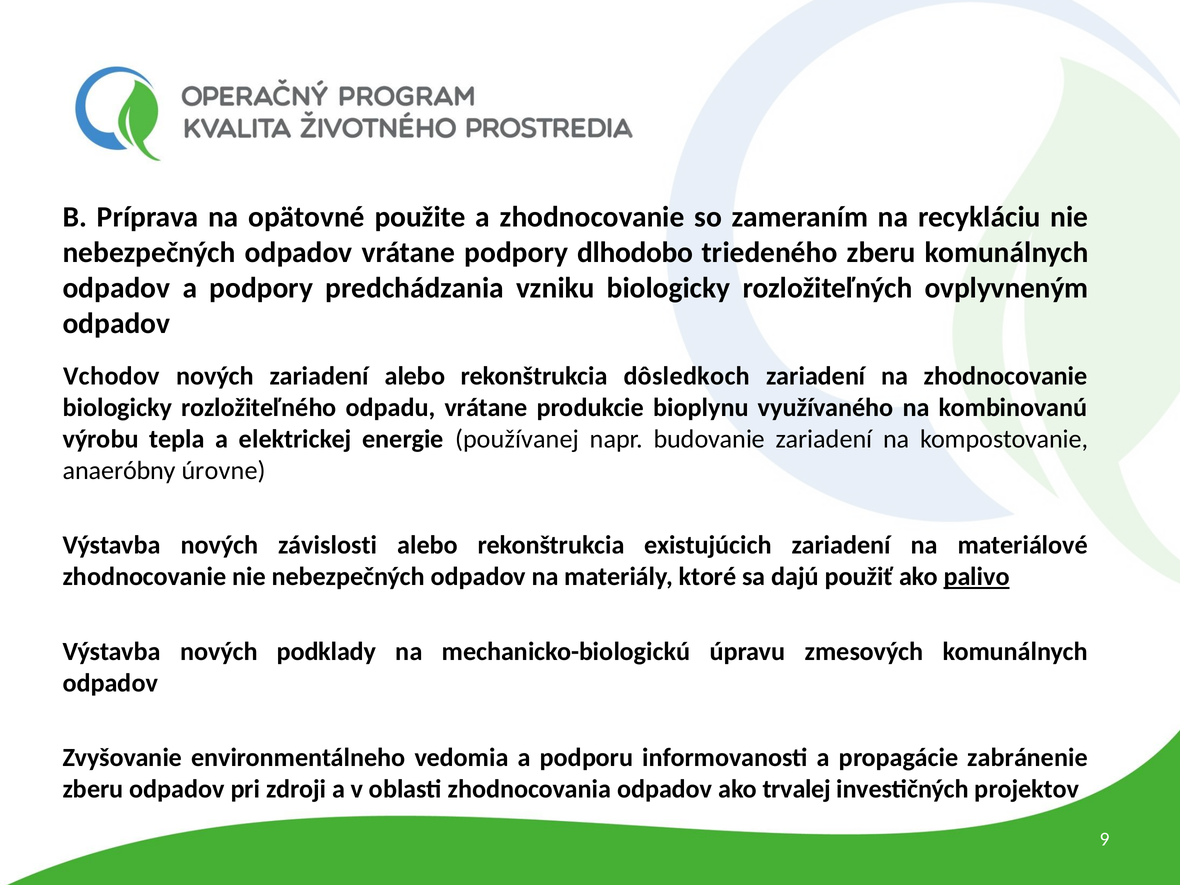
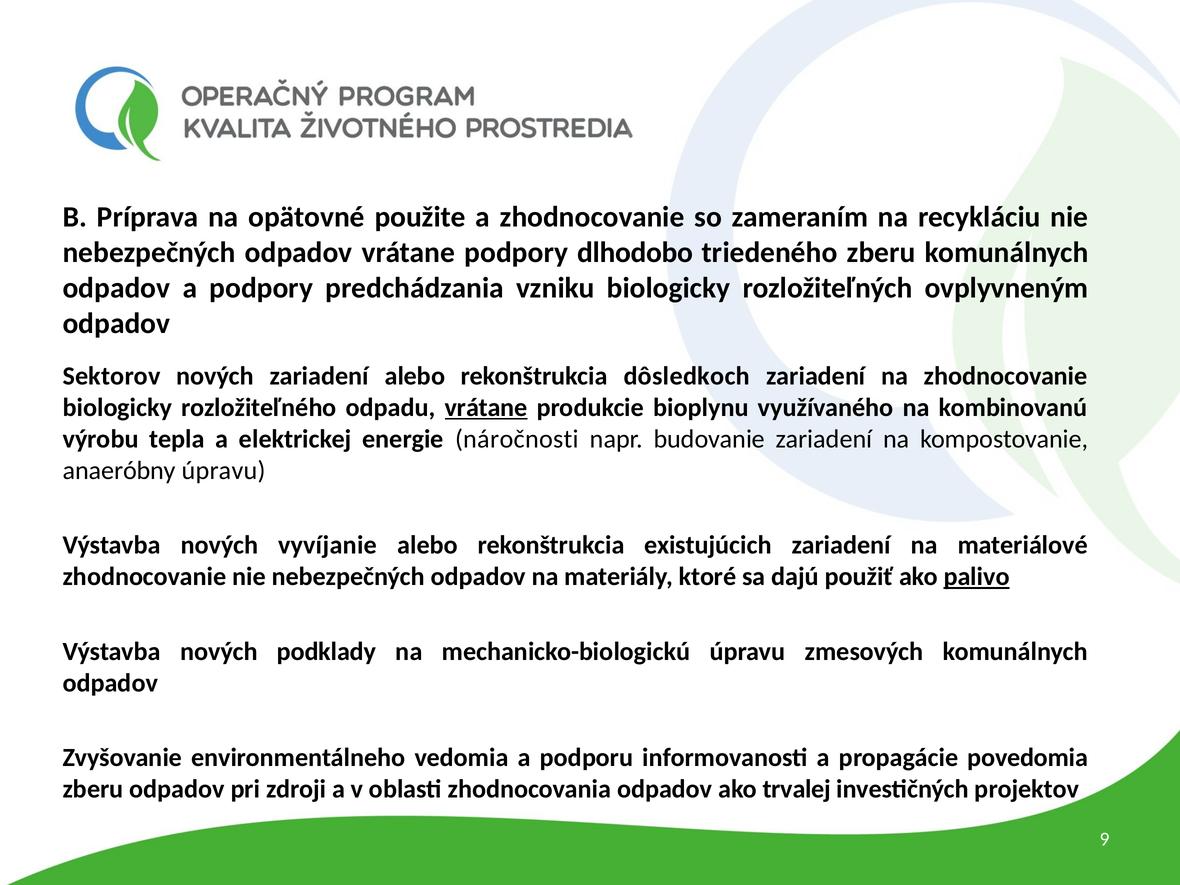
Vchodov: Vchodov -> Sektorov
vrátane at (486, 408) underline: none -> present
používanej: používanej -> náročnosti
anaeróbny úrovne: úrovne -> úpravu
závislosti: závislosti -> vyvíjanie
zabránenie: zabránenie -> povedomia
